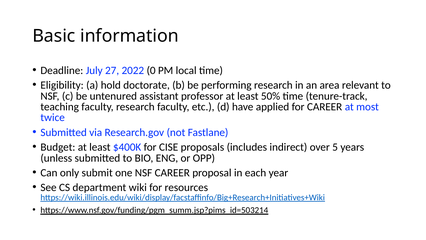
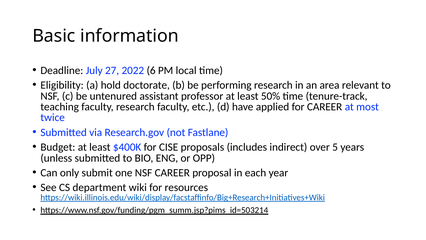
0: 0 -> 6
